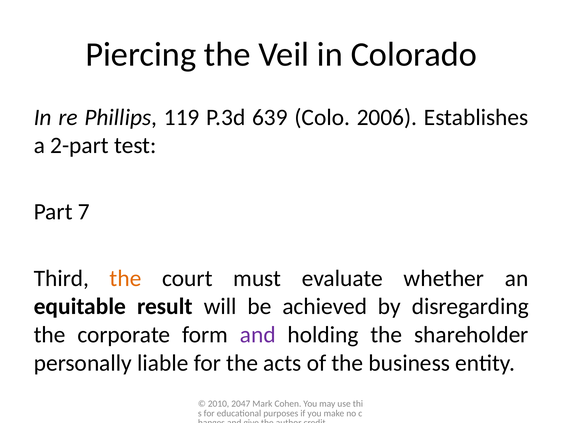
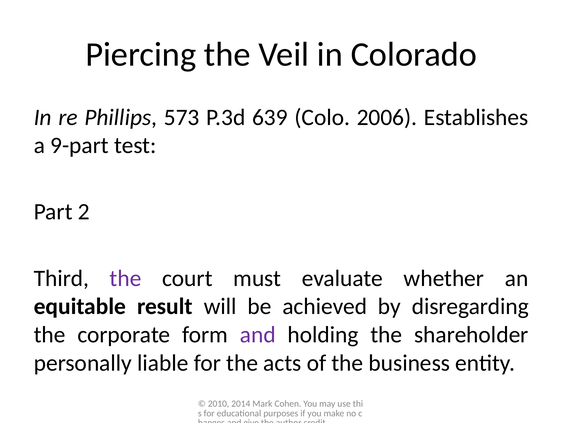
119: 119 -> 573
2-part: 2-part -> 9-part
7: 7 -> 2
the at (125, 278) colour: orange -> purple
2047: 2047 -> 2014
